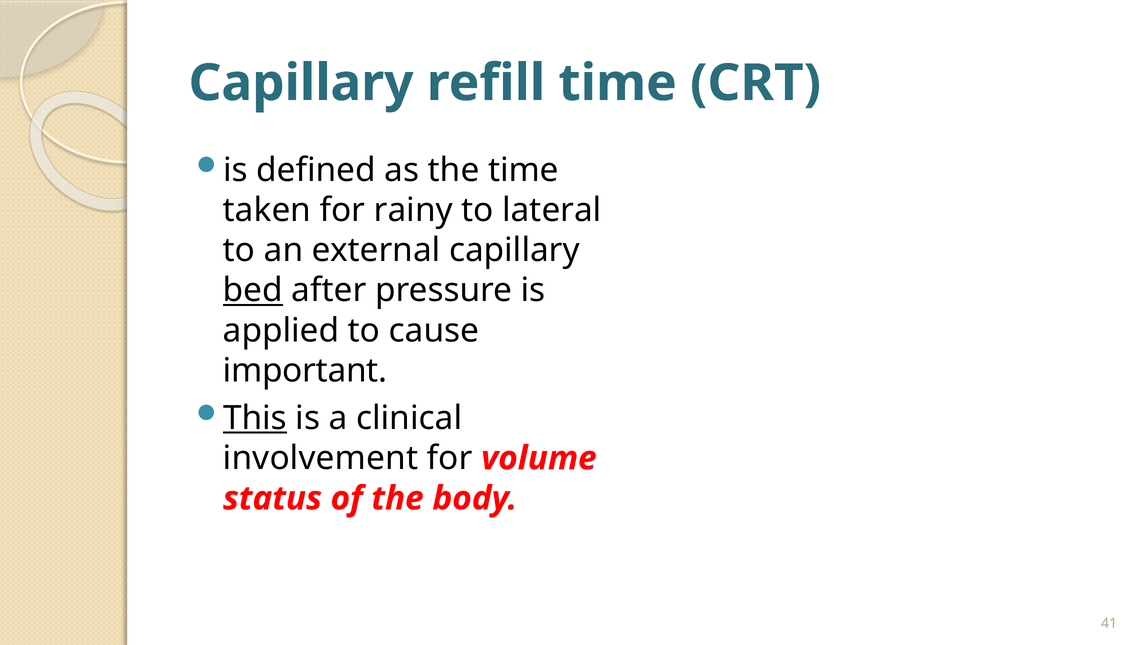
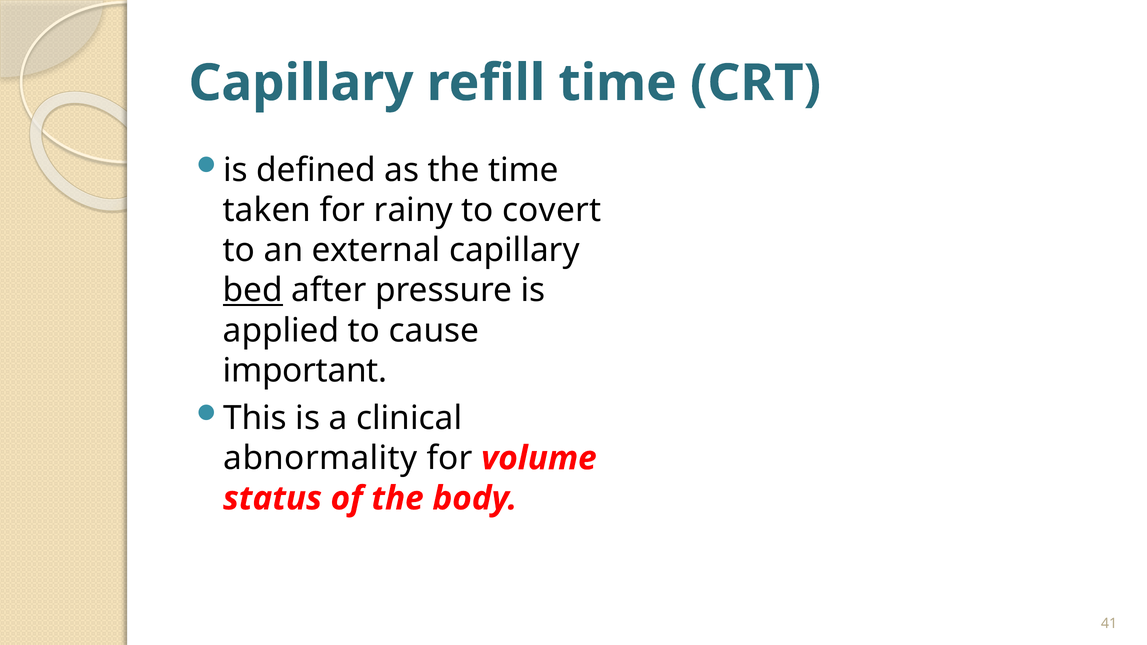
lateral: lateral -> covert
This underline: present -> none
involvement: involvement -> abnormality
